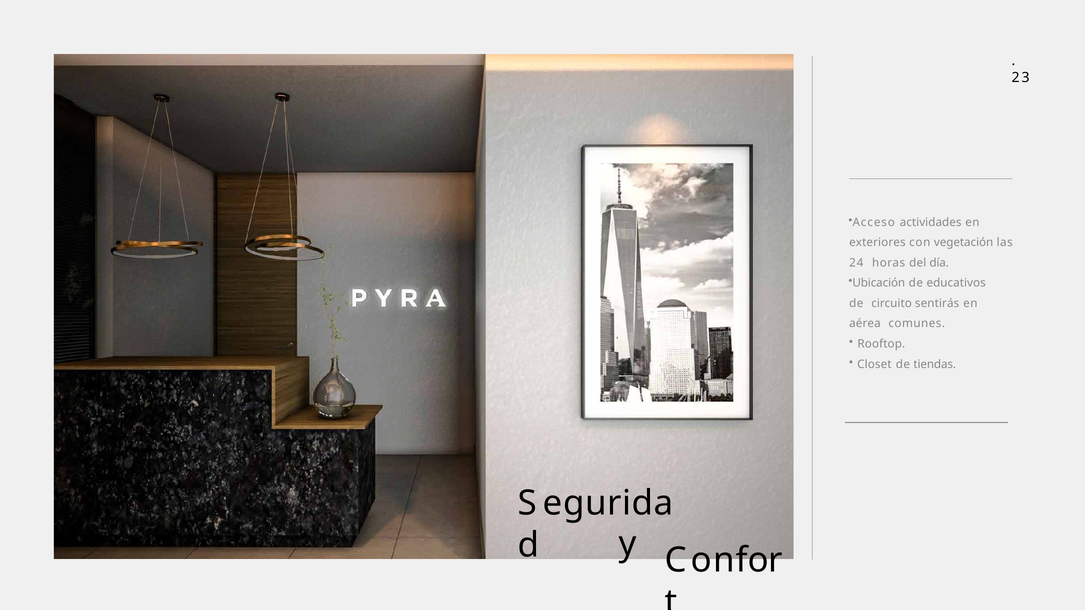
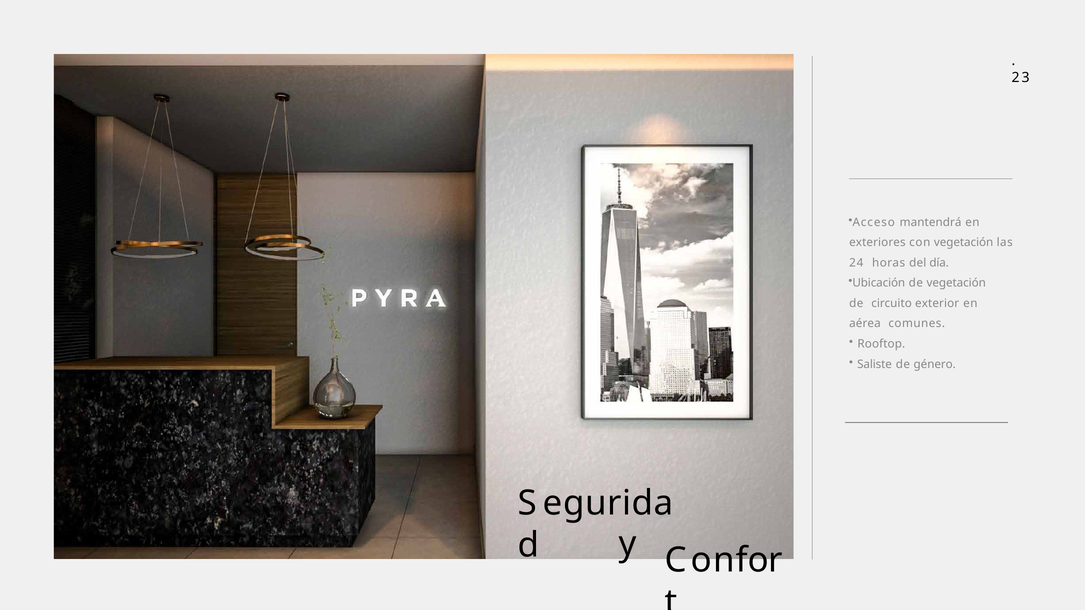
actividades: actividades -> mantendrá
de educativos: educativos -> vegetación
sentirás: sentirás -> exterior
Closet: Closet -> Saliste
tiendas: tiendas -> género
